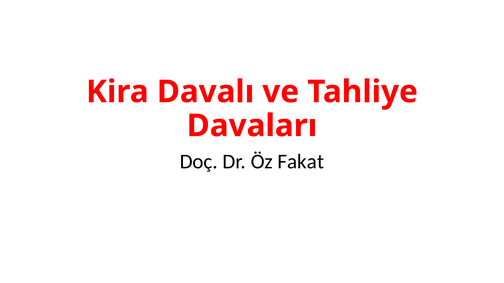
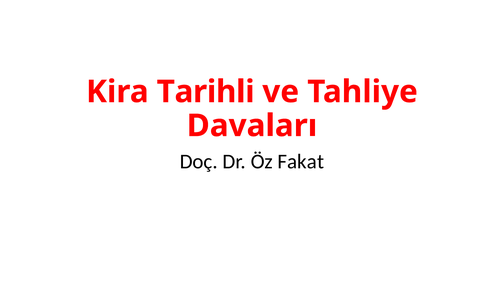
Davalı: Davalı -> Tarihli
